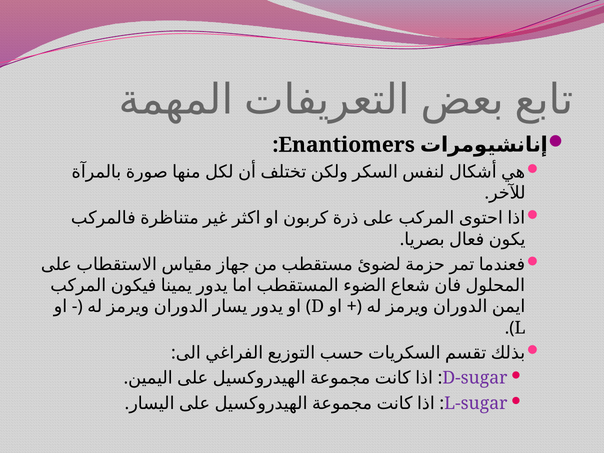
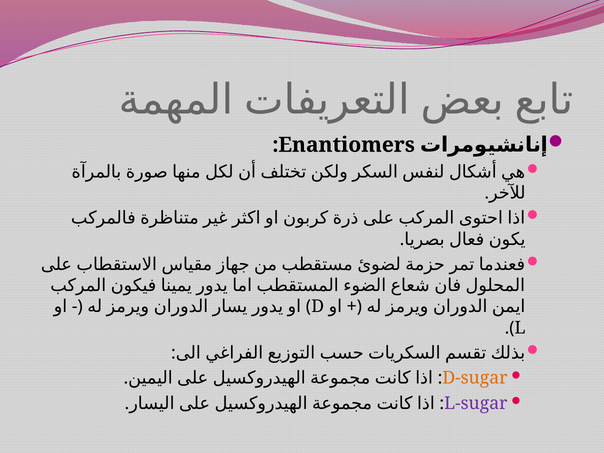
D-sugar colour: purple -> orange
